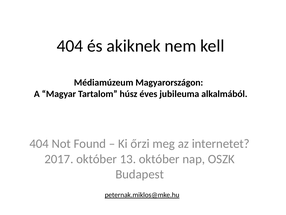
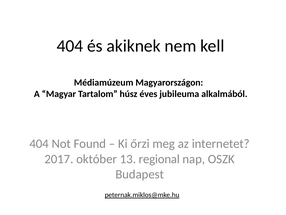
13 október: október -> regional
